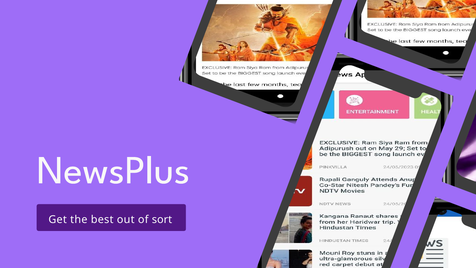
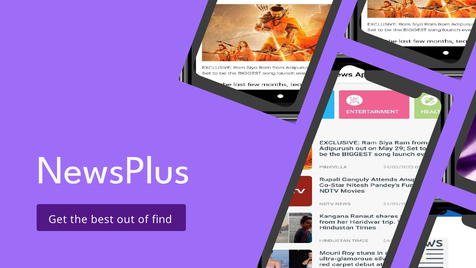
sort: sort -> find
